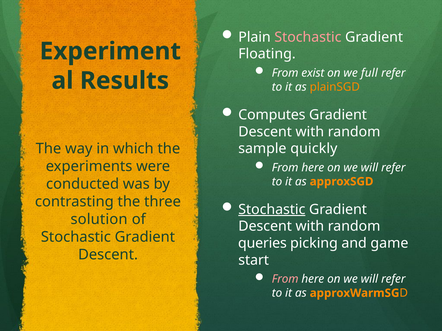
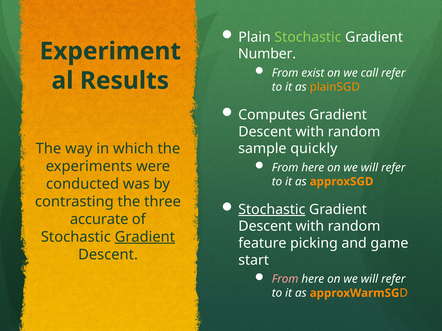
Stochastic at (308, 37) colour: pink -> light green
Floating: Floating -> Number
full: full -> call
solution: solution -> accurate
Gradient at (145, 237) underline: none -> present
queries: queries -> feature
